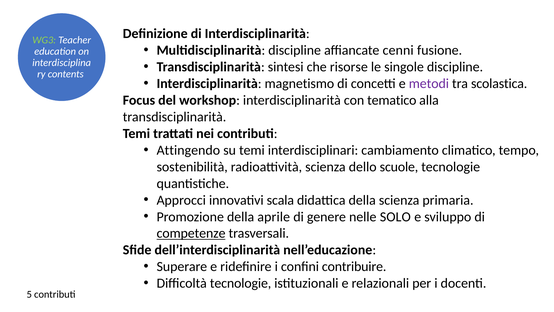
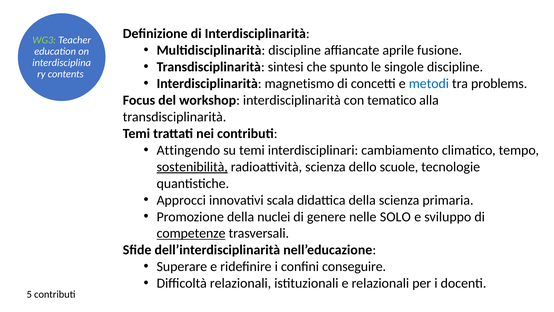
cenni: cenni -> aprile
risorse: risorse -> spunto
metodi colour: purple -> blue
scolastica: scolastica -> problems
sostenibilità underline: none -> present
aprile: aprile -> nuclei
contribuire: contribuire -> conseguire
Difficoltà tecnologie: tecnologie -> relazionali
